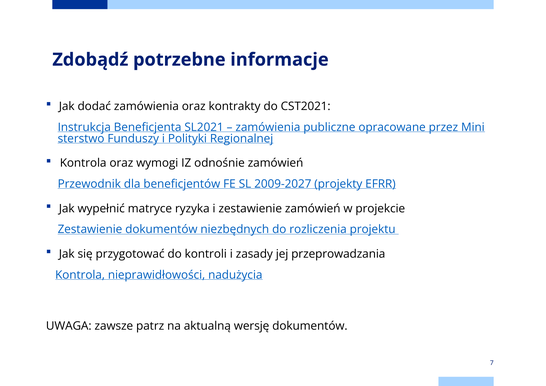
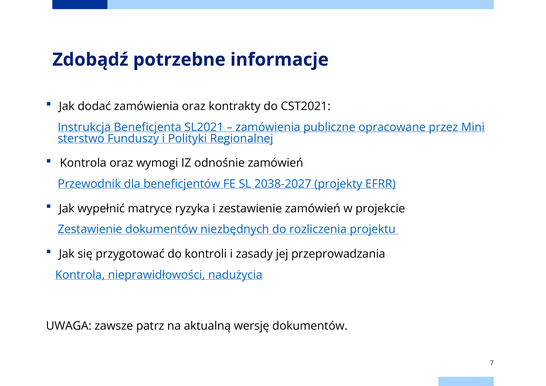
2009-2027: 2009-2027 -> 2038-2027
